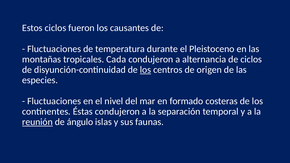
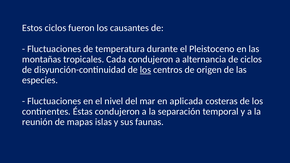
formado: formado -> aplicada
reunión underline: present -> none
ángulo: ángulo -> mapas
